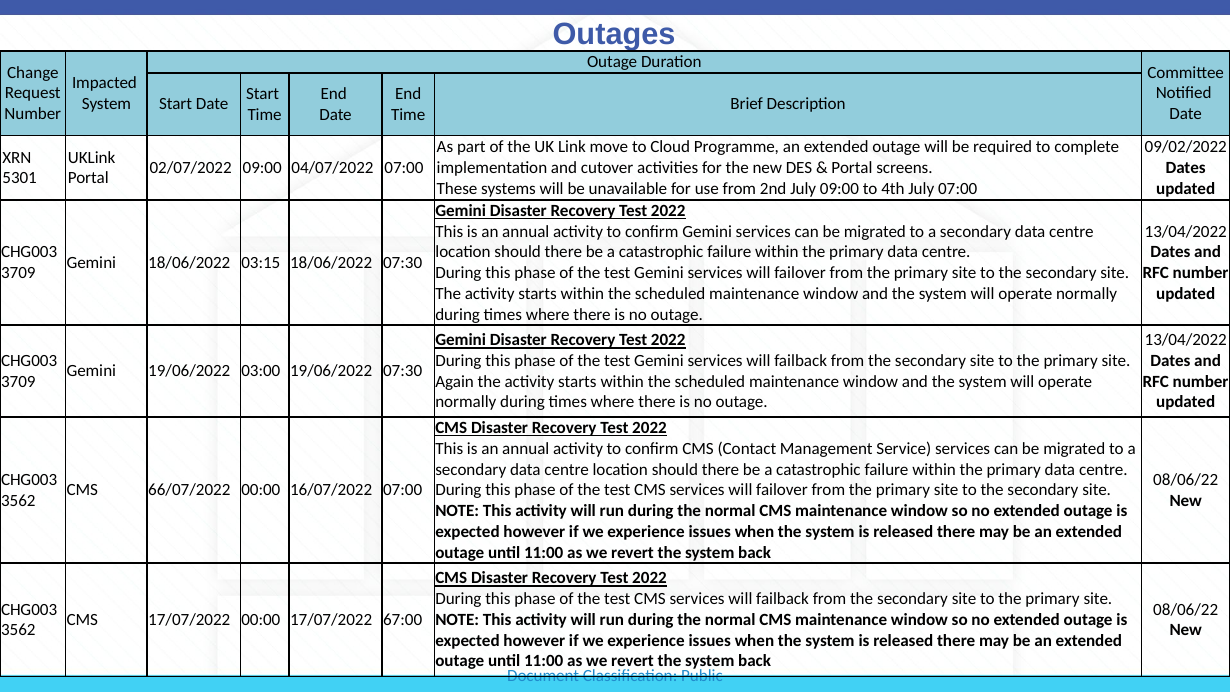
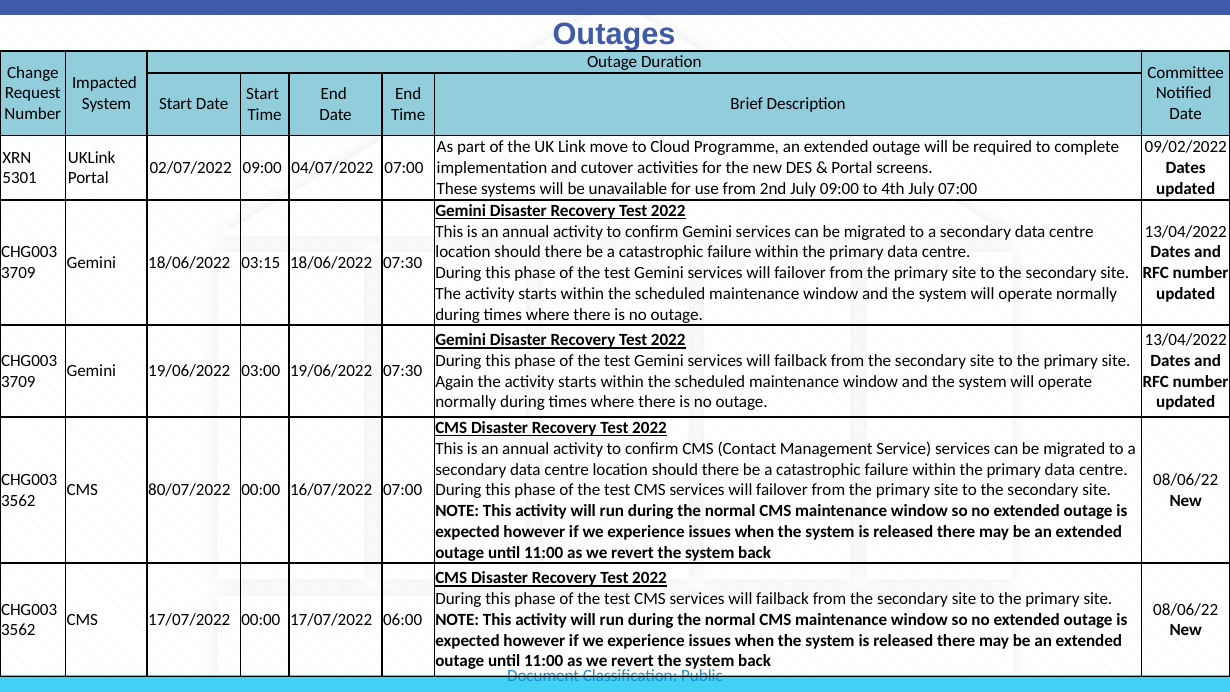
66/07/2022: 66/07/2022 -> 80/07/2022
67:00: 67:00 -> 06:00
